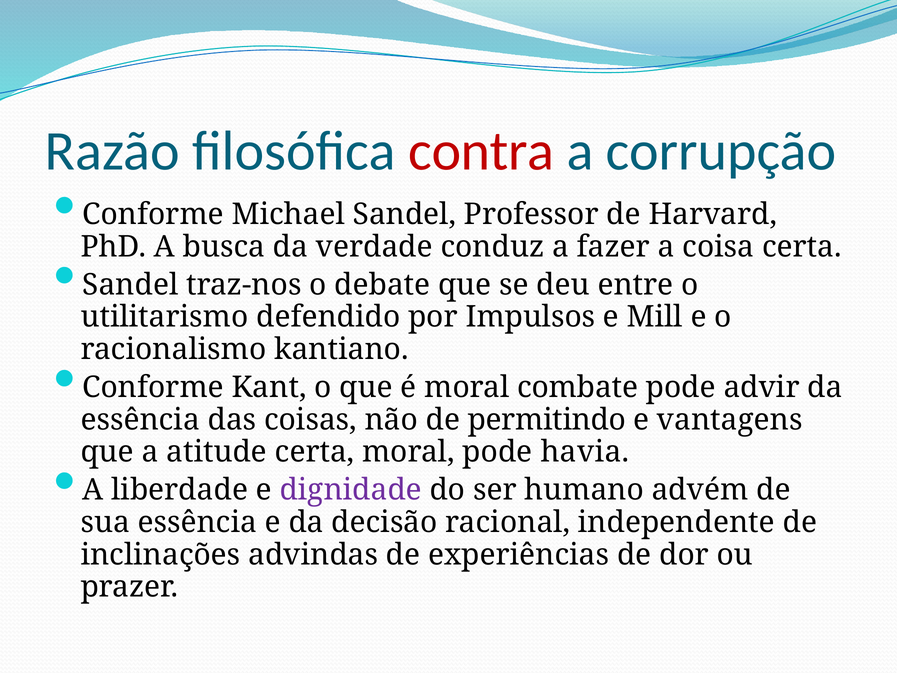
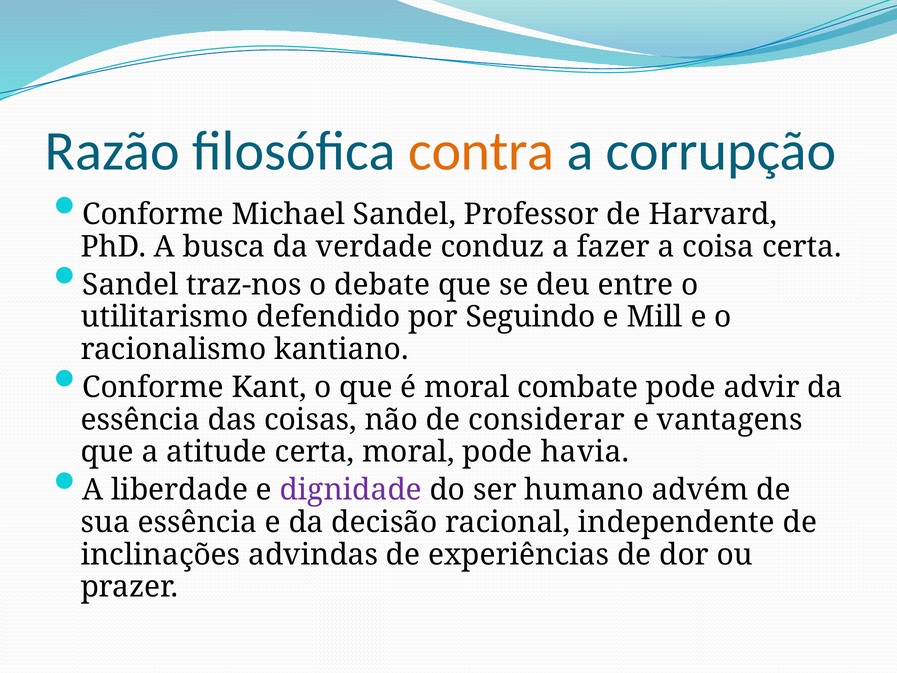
contra colour: red -> orange
Impulsos: Impulsos -> Seguindo
permitindo: permitindo -> considerar
